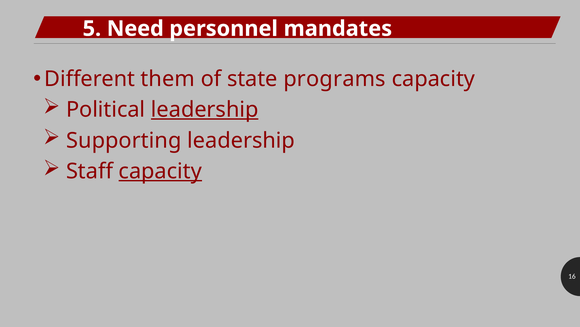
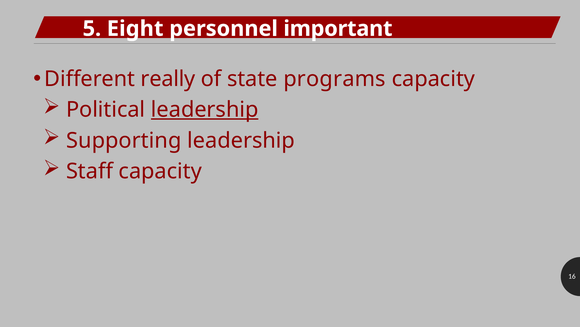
Need: Need -> Eight
mandates: mandates -> important
them: them -> really
capacity at (160, 171) underline: present -> none
